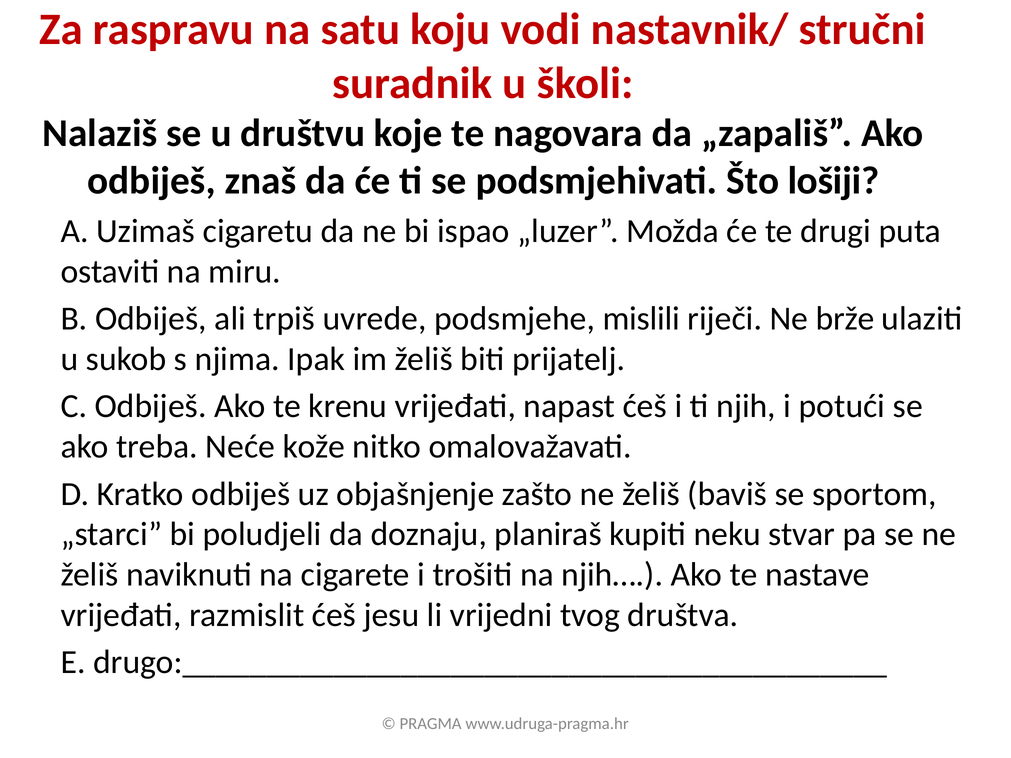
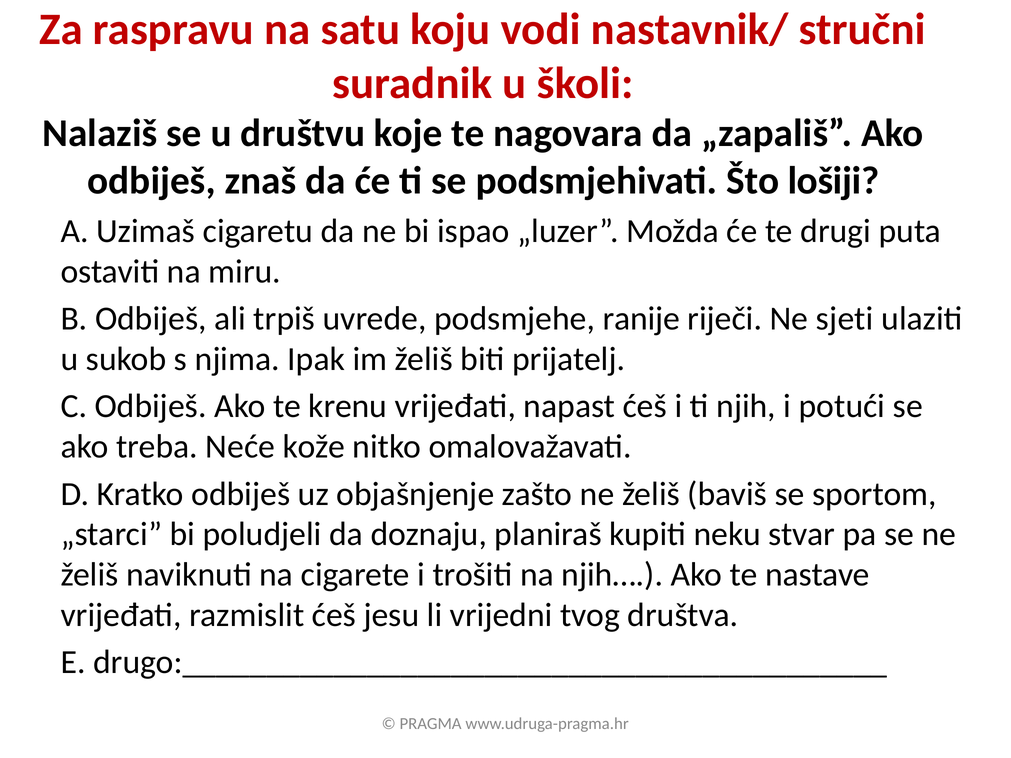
mislili: mislili -> ranije
brže: brže -> sjeti
